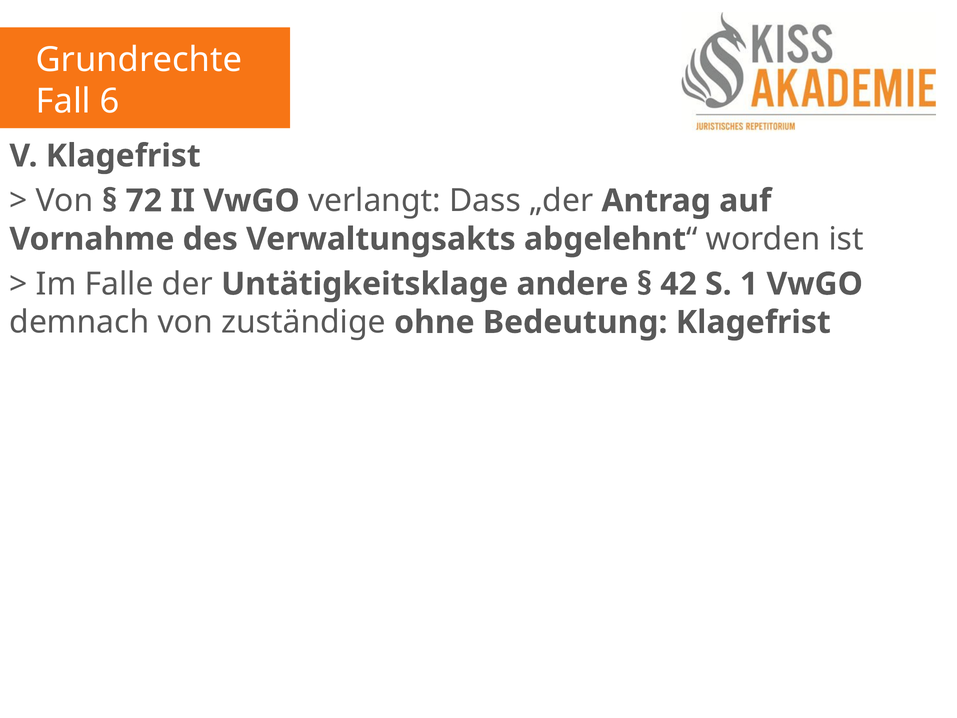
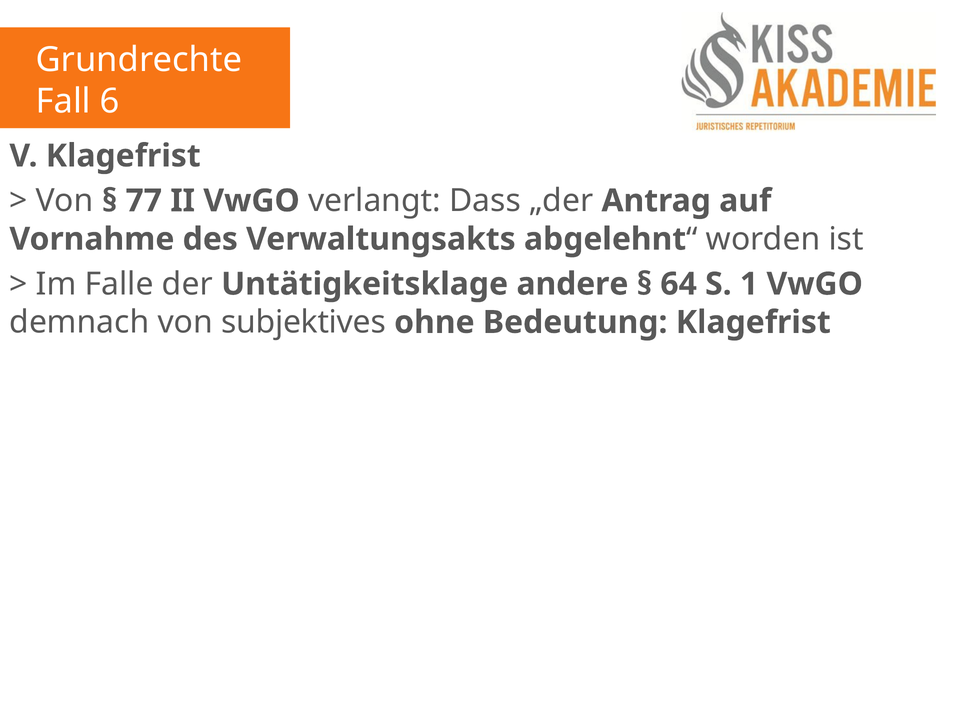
72: 72 -> 77
42: 42 -> 64
zuständige: zuständige -> subjektives
